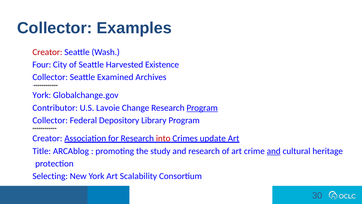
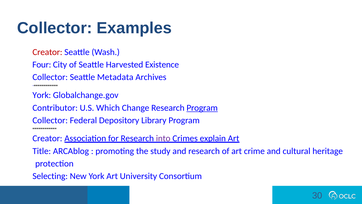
Examined: Examined -> Metadata
Lavoie: Lavoie -> Which
into colour: red -> purple
update: update -> explain
and at (274, 151) underline: present -> none
Scalability: Scalability -> University
